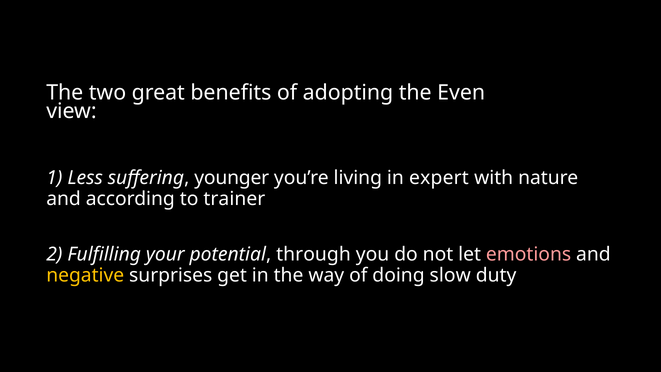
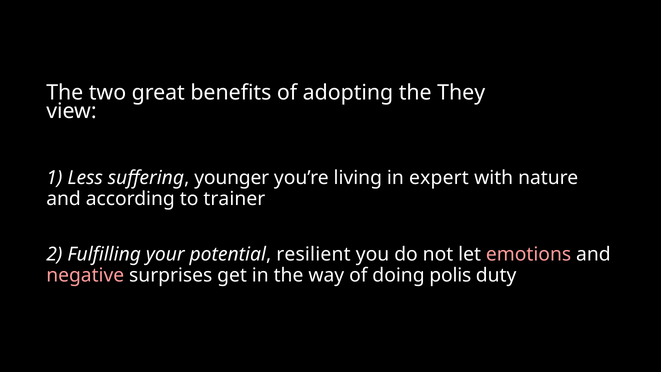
Even: Even -> They
through: through -> resilient
negative colour: yellow -> pink
slow: slow -> polis
